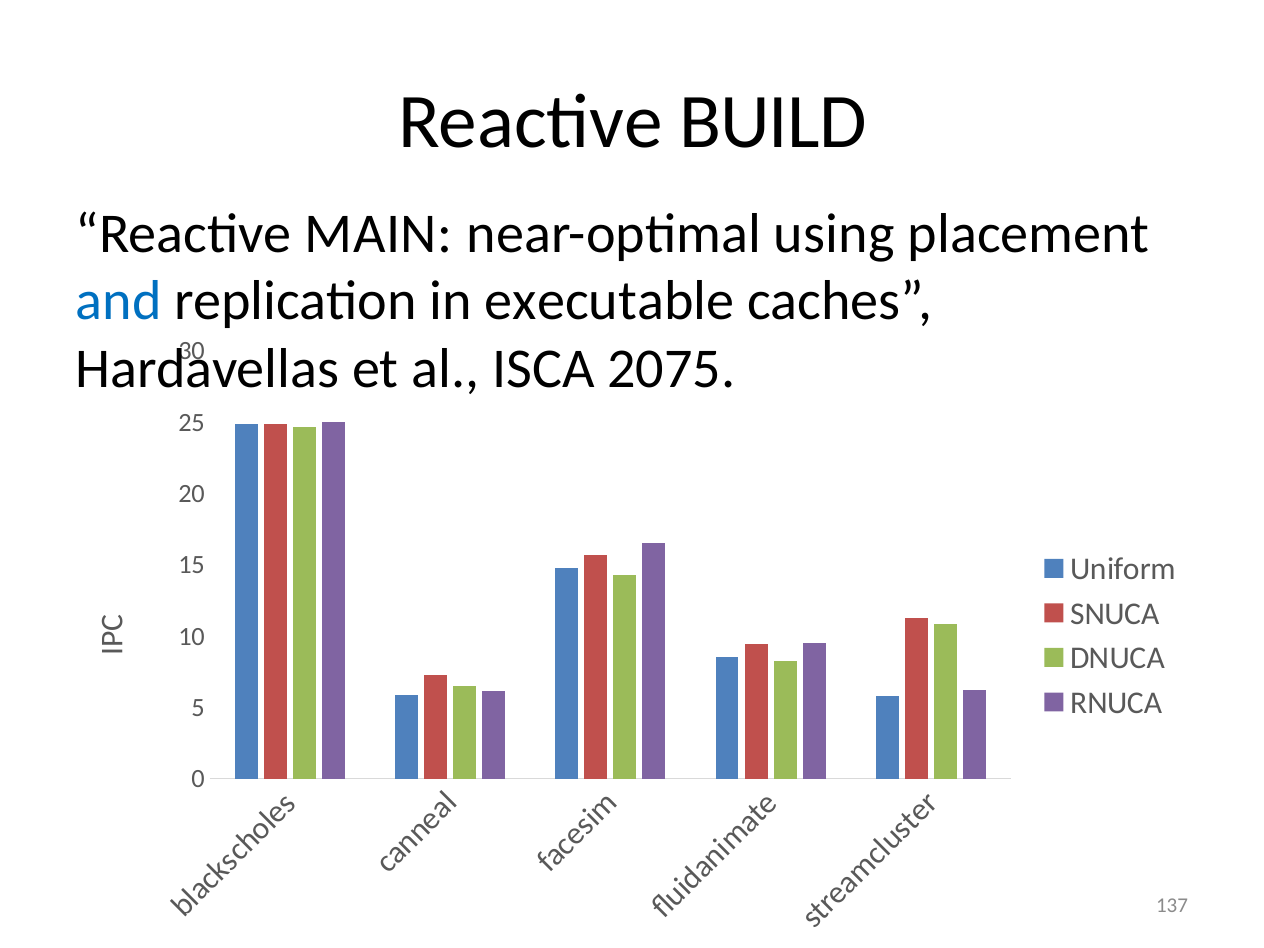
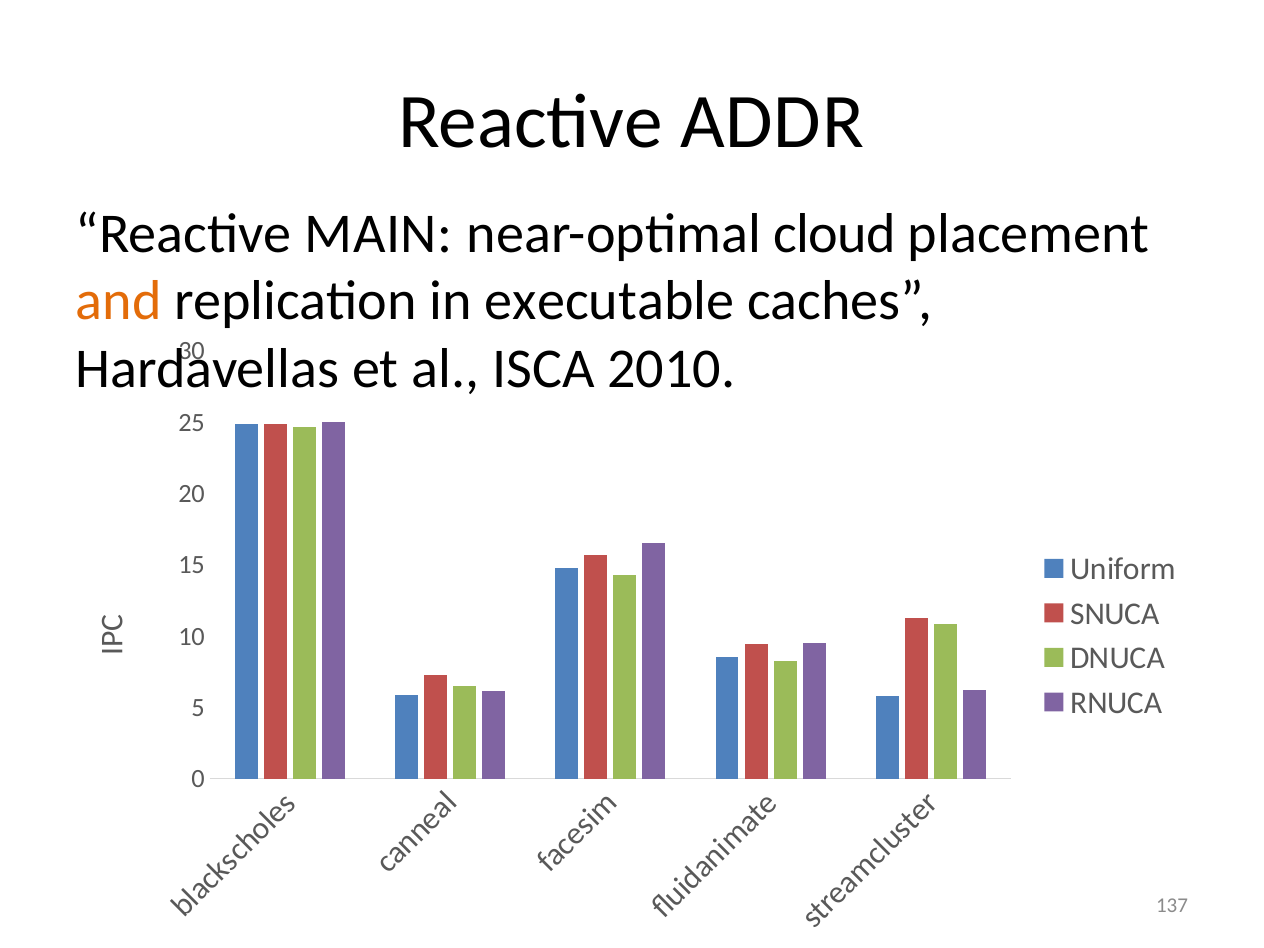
BUILD: BUILD -> ADDR
using: using -> cloud
and colour: blue -> orange
2075: 2075 -> 2010
